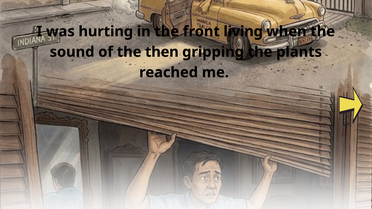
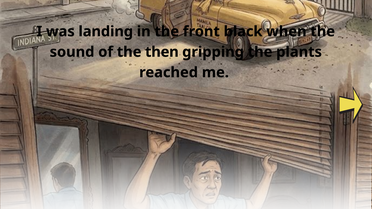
hurting: hurting -> landing
living: living -> black
